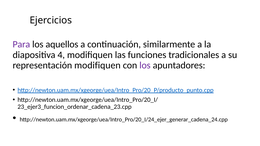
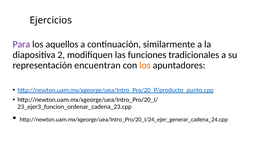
4: 4 -> 2
representación modifiquen: modifiquen -> encuentran
los at (145, 65) colour: purple -> orange
